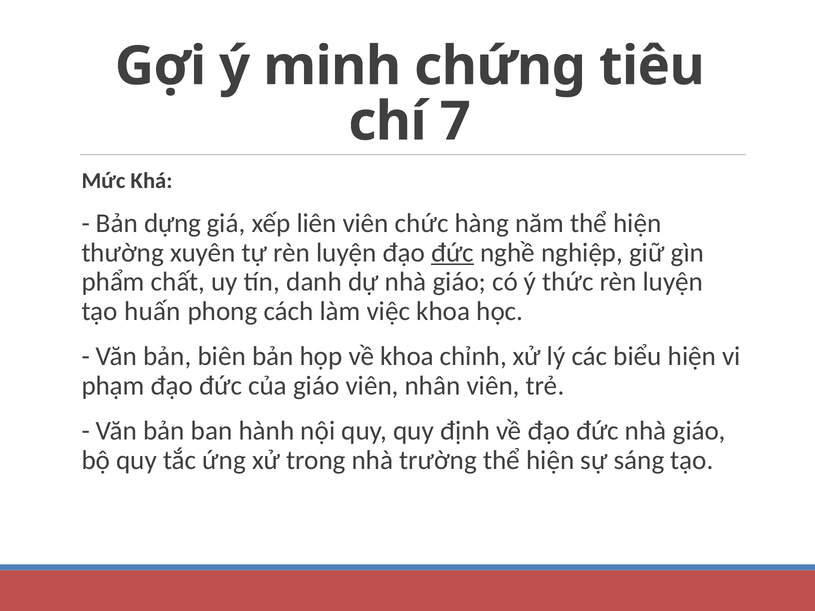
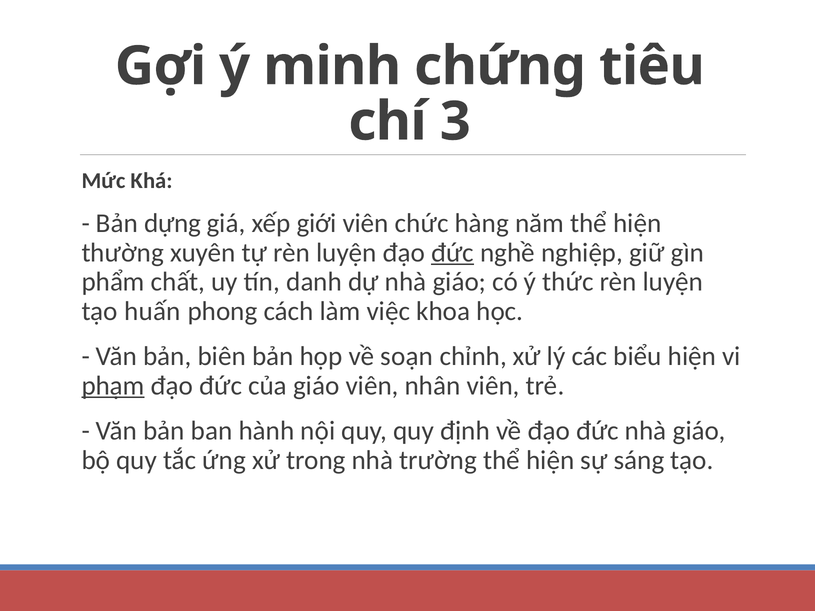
7: 7 -> 3
liên: liên -> giới
về khoa: khoa -> soạn
phạm underline: none -> present
